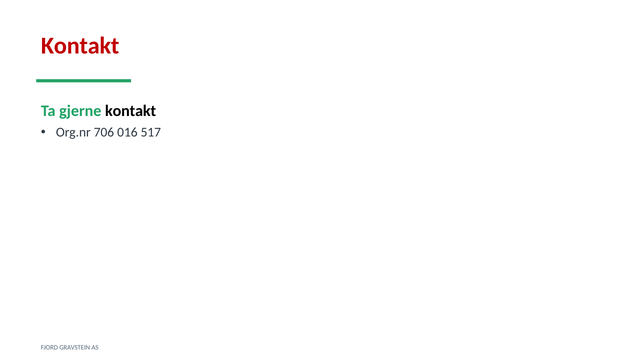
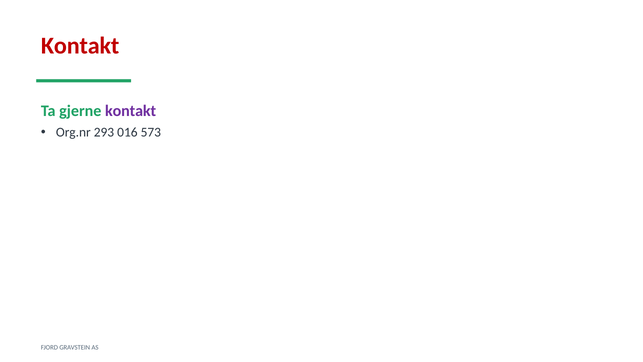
kontakt at (131, 111) colour: black -> purple
706: 706 -> 293
517: 517 -> 573
